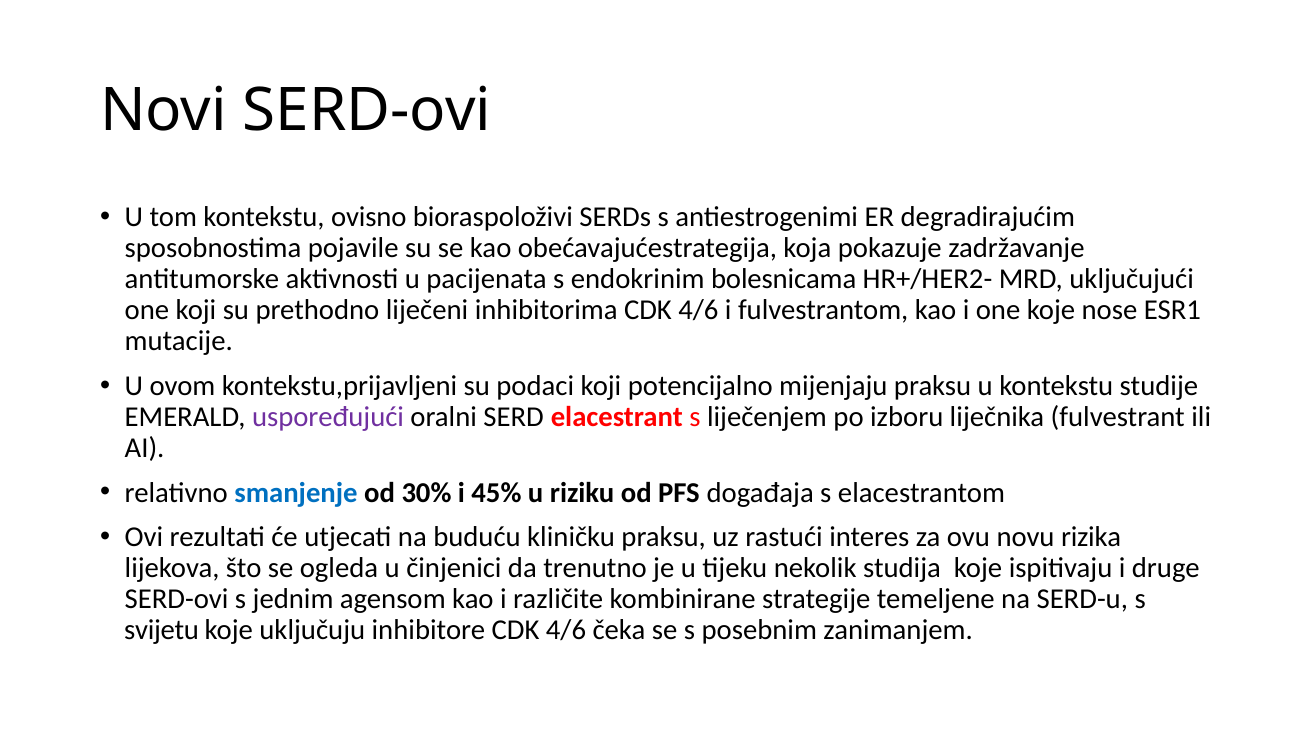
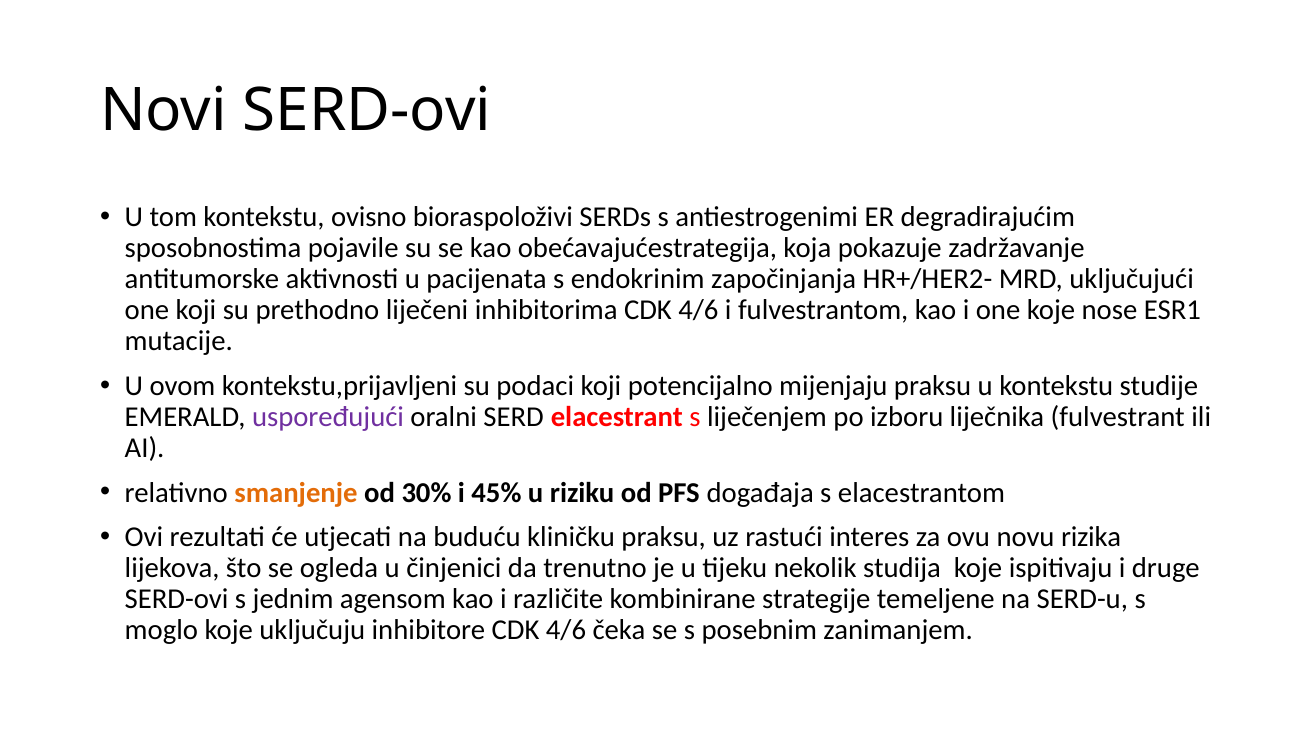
bolesnicama: bolesnicama -> započinjanja
smanjenje colour: blue -> orange
svijetu: svijetu -> moglo
